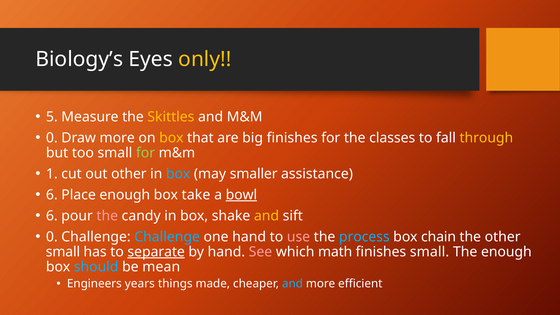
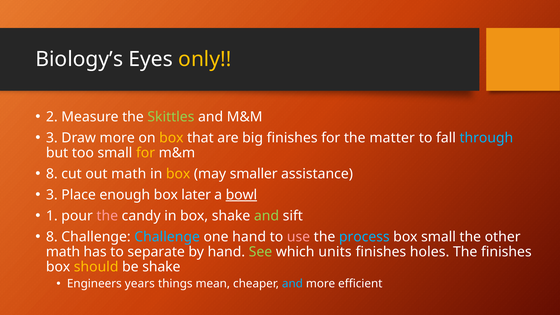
5: 5 -> 2
Skittles colour: yellow -> light green
0 at (52, 138): 0 -> 3
classes: classes -> matter
through colour: yellow -> light blue
for at (146, 153) colour: light green -> yellow
1 at (52, 174): 1 -> 8
out other: other -> math
box at (178, 174) colour: light blue -> yellow
6 at (52, 195): 6 -> 3
take: take -> later
6 at (52, 216): 6 -> 1
and at (267, 216) colour: yellow -> light green
0 at (52, 237): 0 -> 8
box chain: chain -> small
small at (63, 252): small -> math
separate underline: present -> none
See colour: pink -> light green
math: math -> units
finishes small: small -> holes
The enough: enough -> finishes
should colour: light blue -> yellow
be mean: mean -> shake
made: made -> mean
